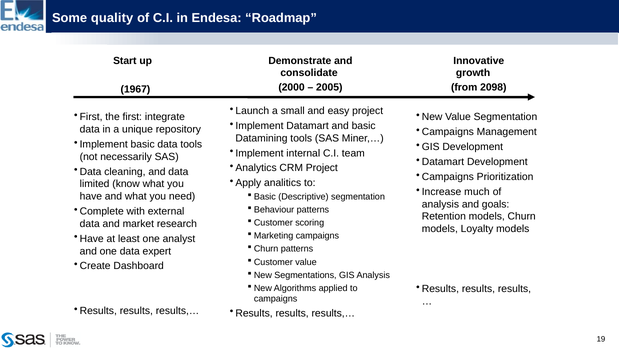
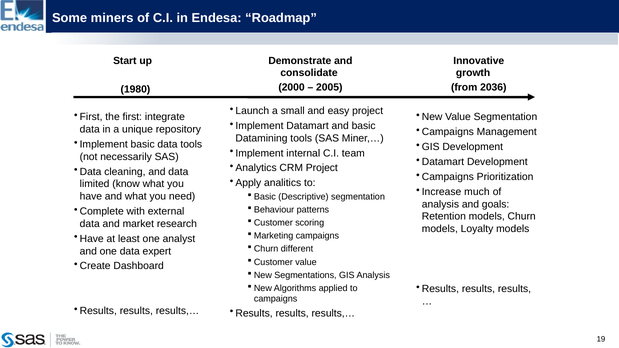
quality: quality -> miners
2098: 2098 -> 2036
1967: 1967 -> 1980
patterns at (297, 249): patterns -> different
